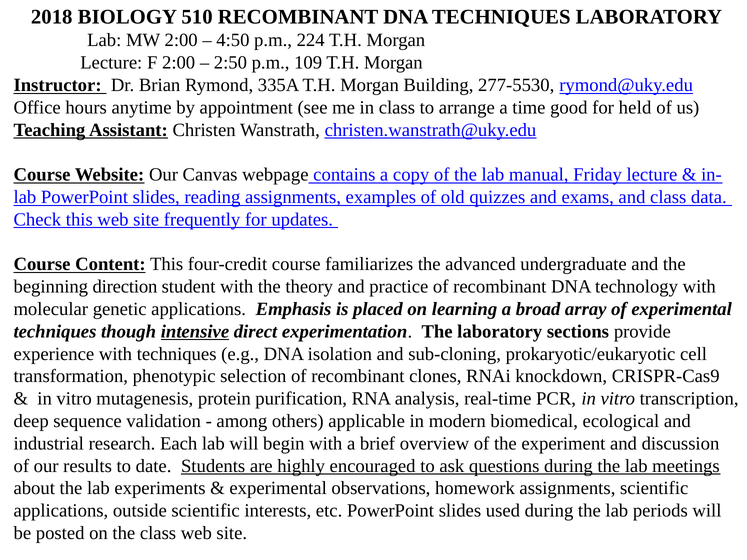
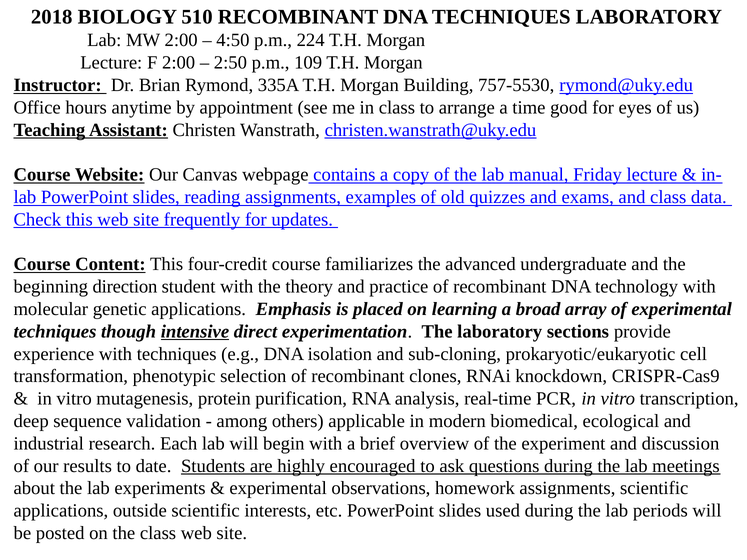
277‑5530: 277‑5530 -> 757‑5530
held: held -> eyes
